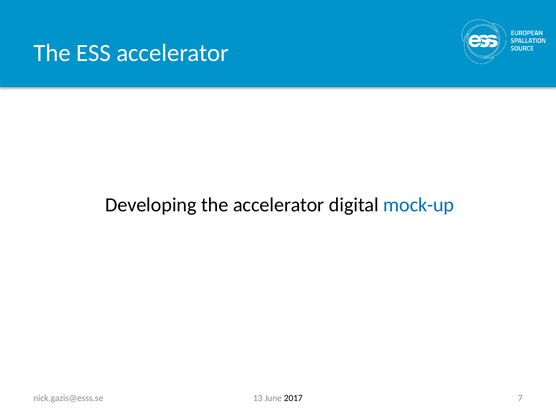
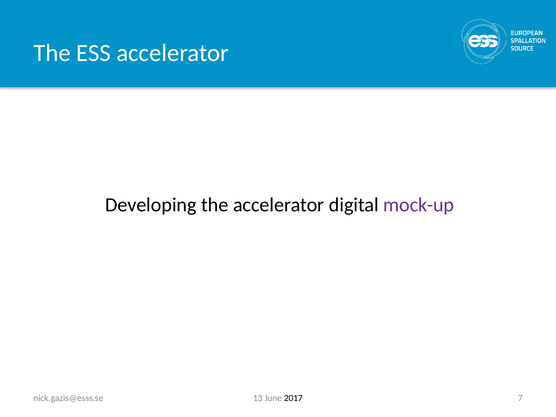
mock-up colour: blue -> purple
